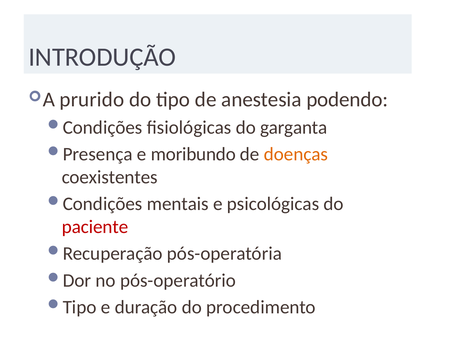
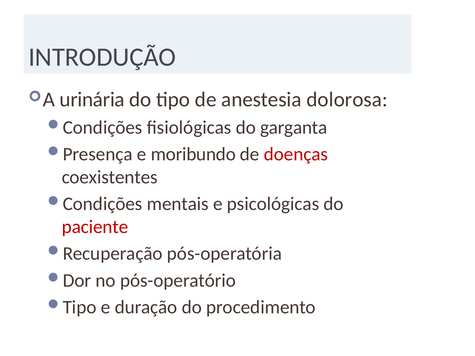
prurido: prurido -> urinária
podendo: podendo -> dolorosa
doenças colour: orange -> red
